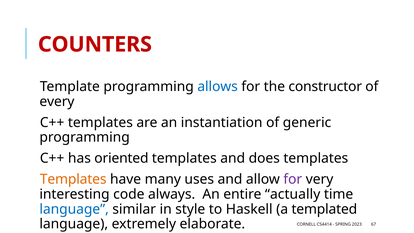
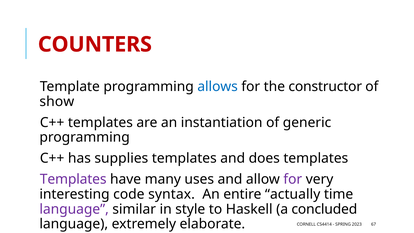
every: every -> show
oriented: oriented -> supplies
Templates at (73, 179) colour: orange -> purple
always: always -> syntax
language at (74, 209) colour: blue -> purple
templated: templated -> concluded
